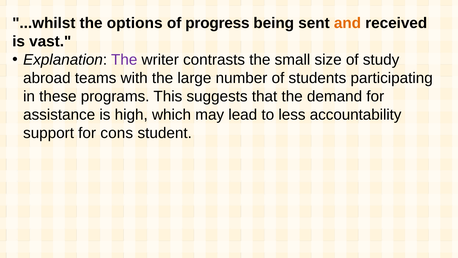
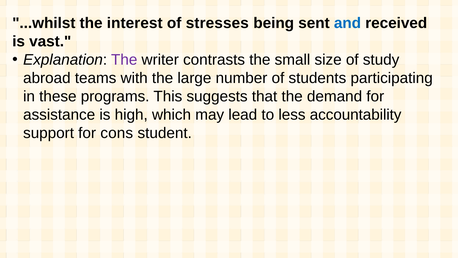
options: options -> interest
progress: progress -> stresses
and colour: orange -> blue
